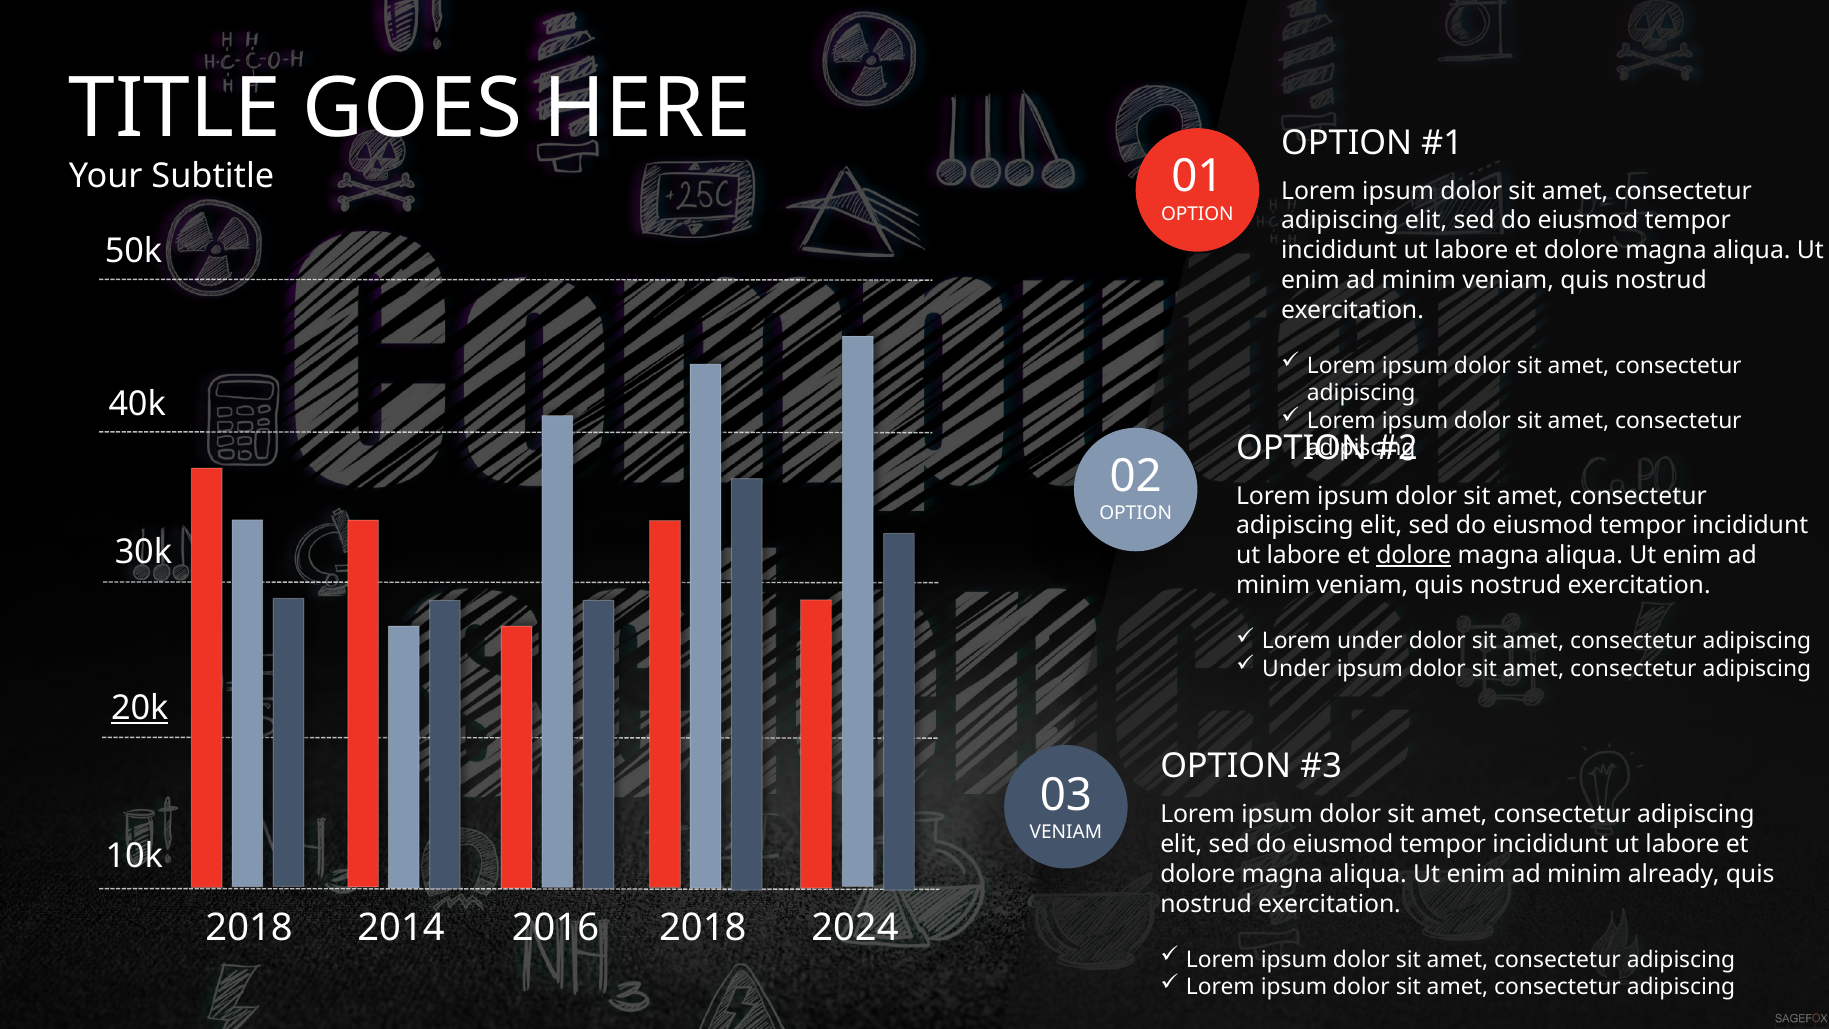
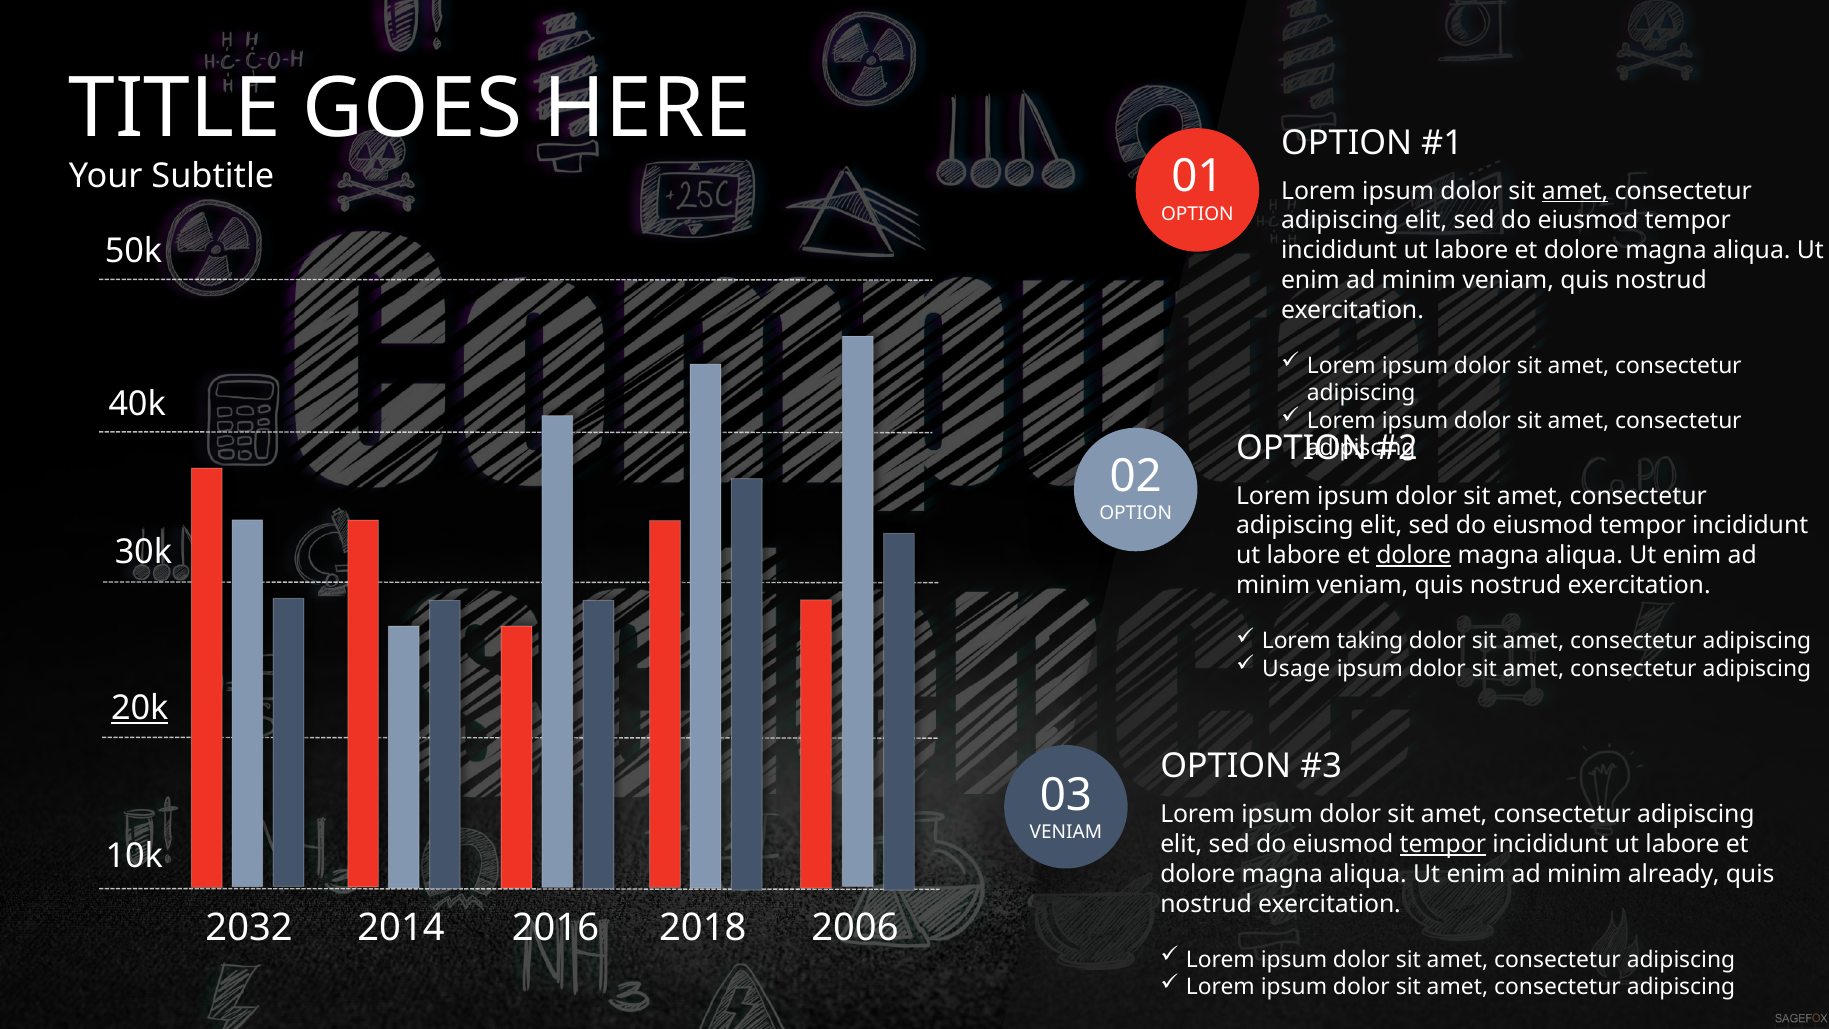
amet at (1575, 191) underline: none -> present
Lorem under: under -> taking
Under at (1296, 669): Under -> Usage
tempor at (1443, 844) underline: none -> present
2018 at (249, 928): 2018 -> 2032
2024: 2024 -> 2006
